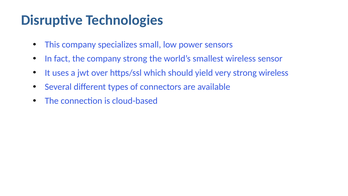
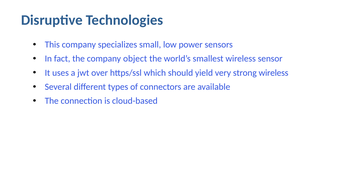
company strong: strong -> object
